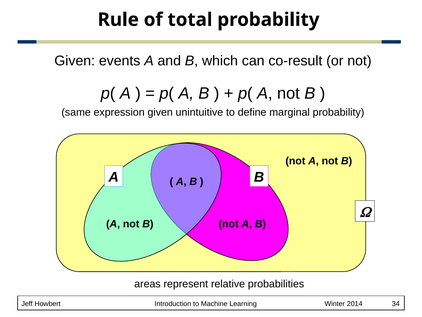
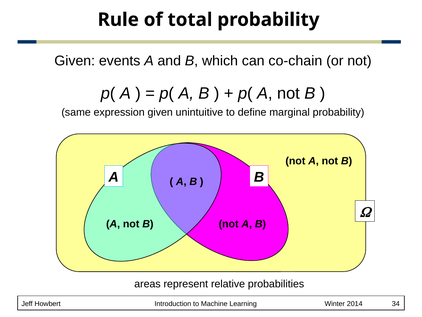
co-result: co-result -> co-chain
